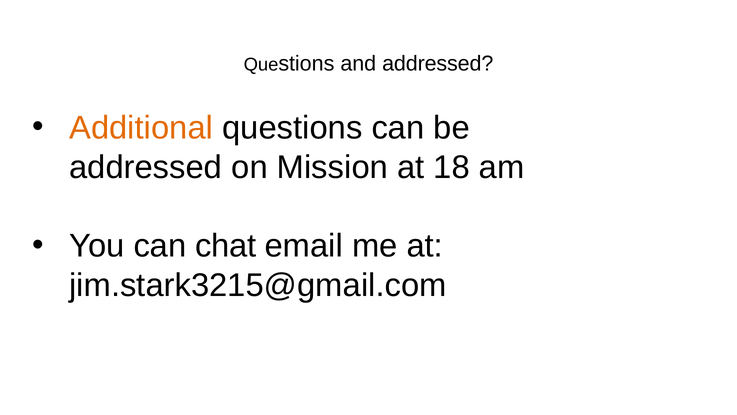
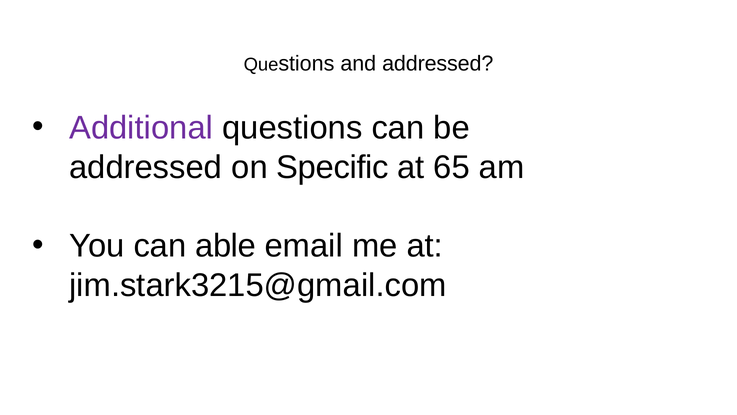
Additional colour: orange -> purple
Mission: Mission -> Specific
18: 18 -> 65
chat: chat -> able
